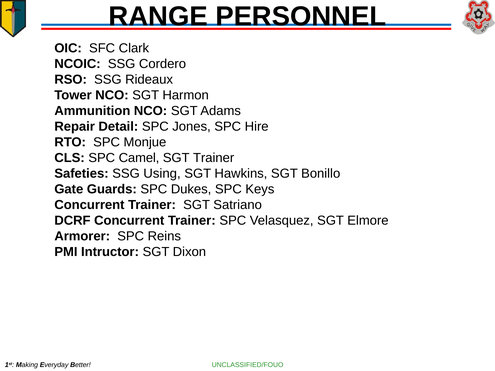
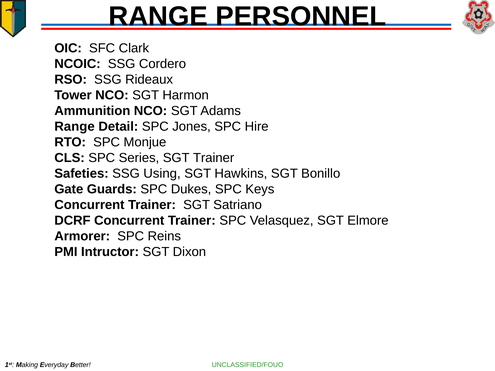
Repair at (75, 127): Repair -> Range
Camel: Camel -> Series
